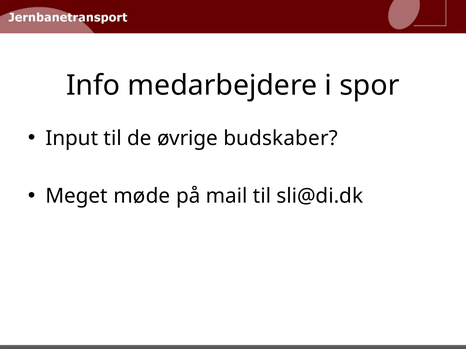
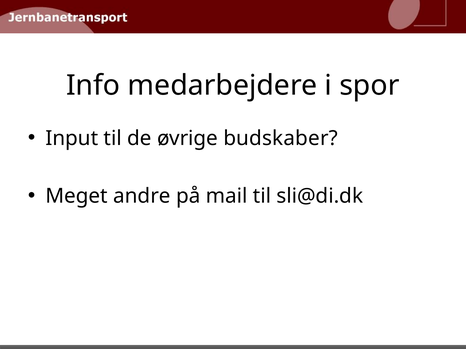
møde: møde -> andre
